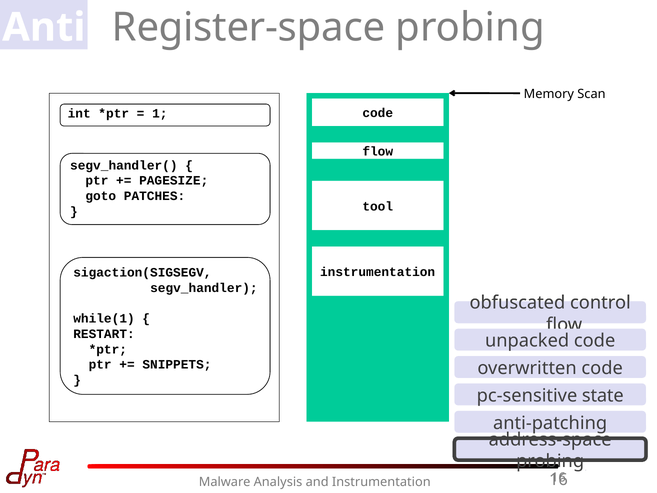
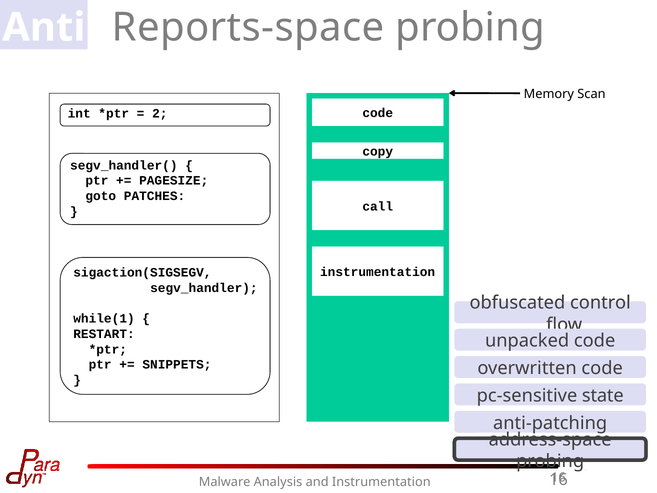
Register-space: Register-space -> Reports-space
1: 1 -> 2
flow at (378, 151): flow -> copy
tool: tool -> call
